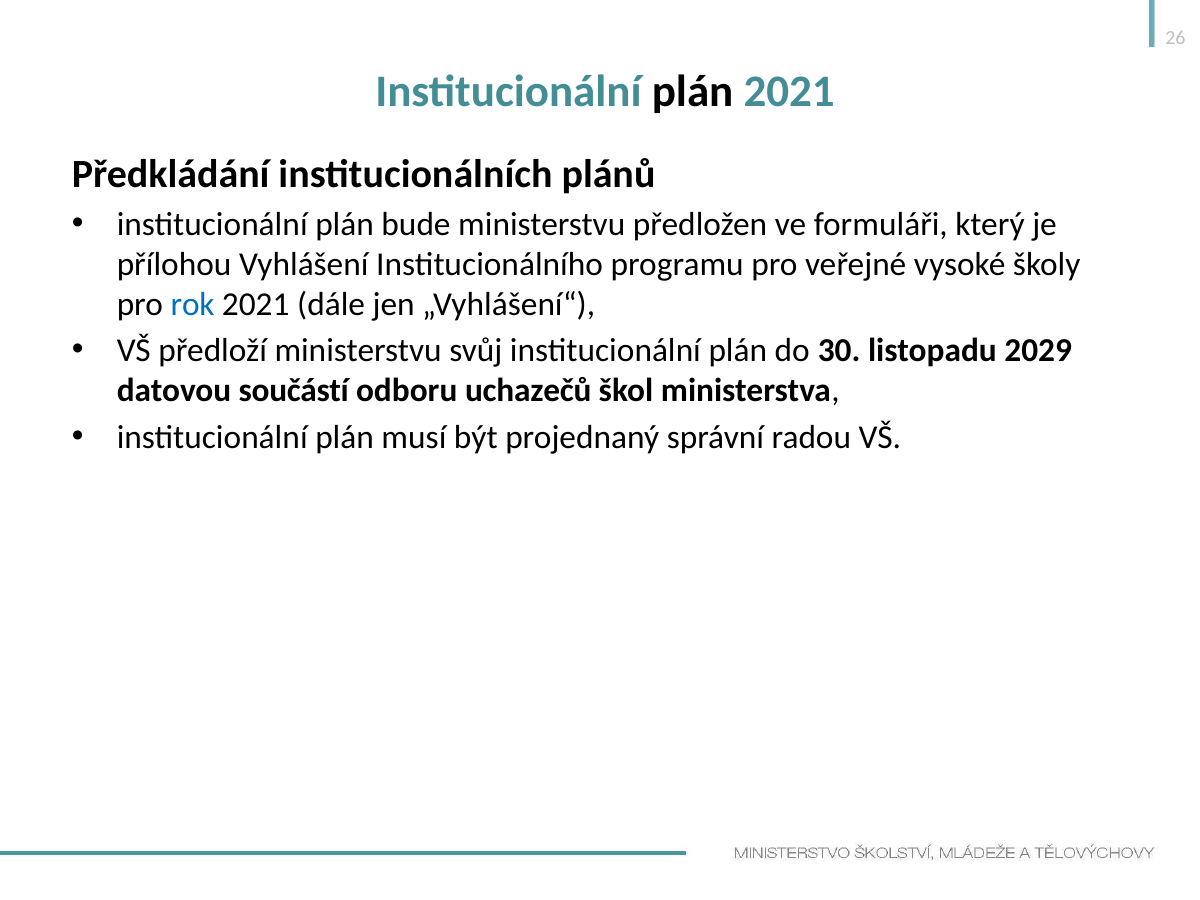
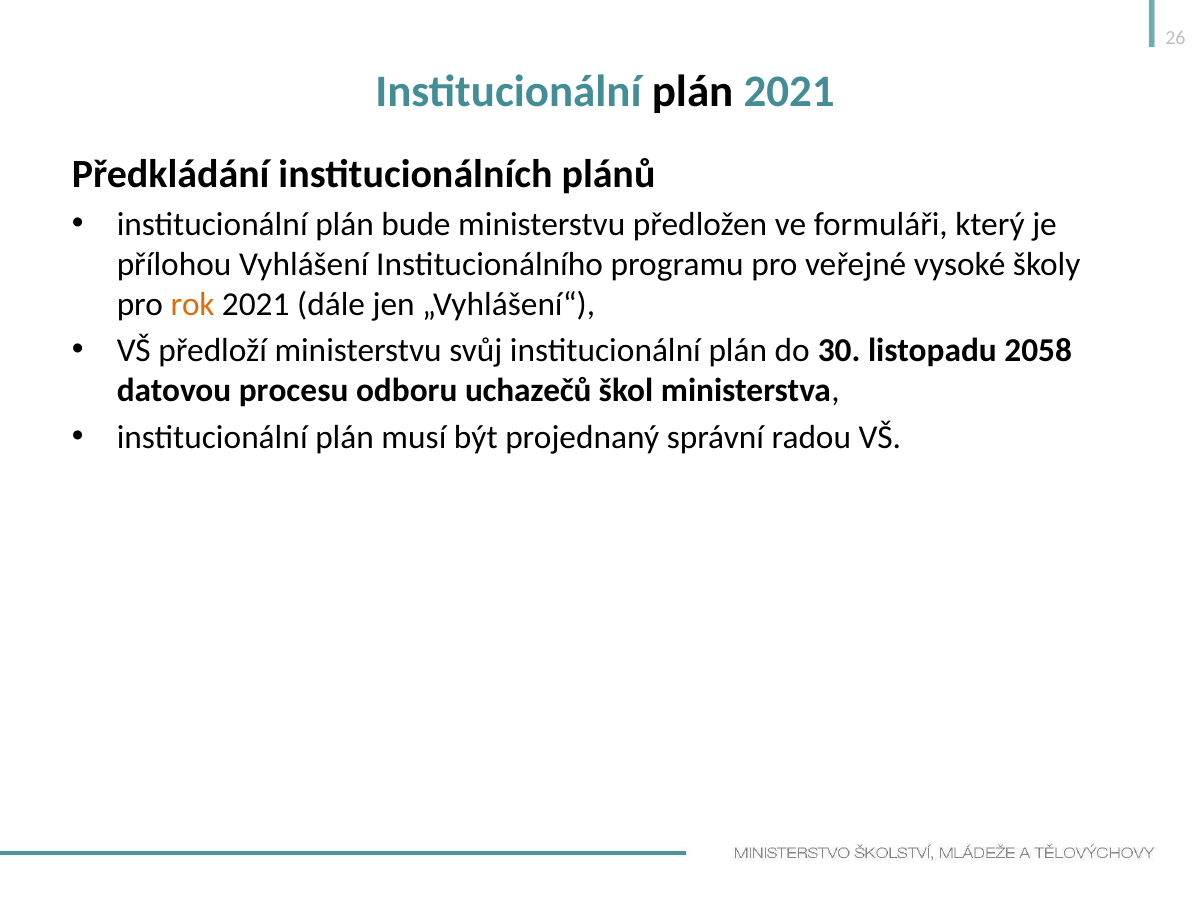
rok colour: blue -> orange
2029: 2029 -> 2058
součástí: součástí -> procesu
